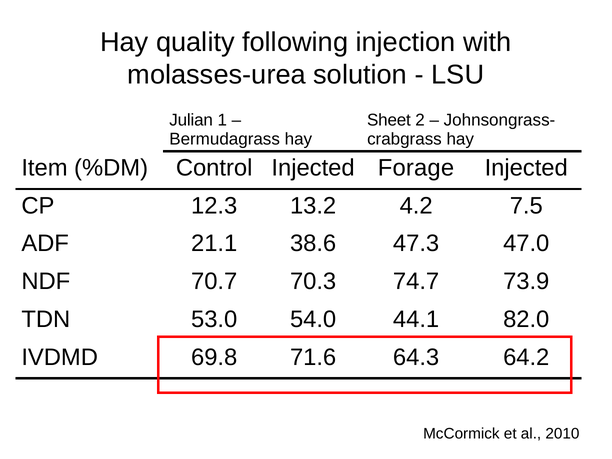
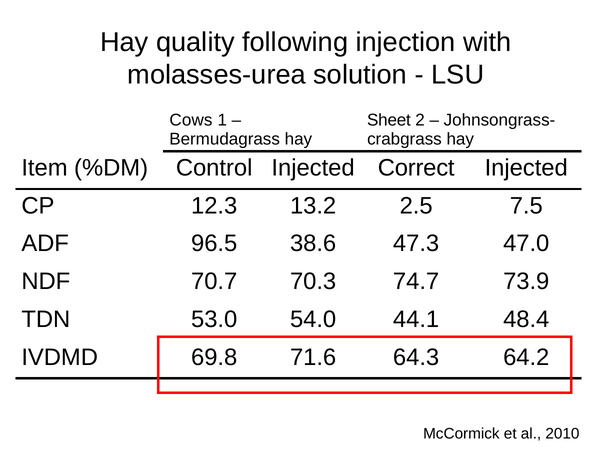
Julian: Julian -> Cows
Forage: Forage -> Correct
4.2: 4.2 -> 2.5
21.1: 21.1 -> 96.5
82.0: 82.0 -> 48.4
